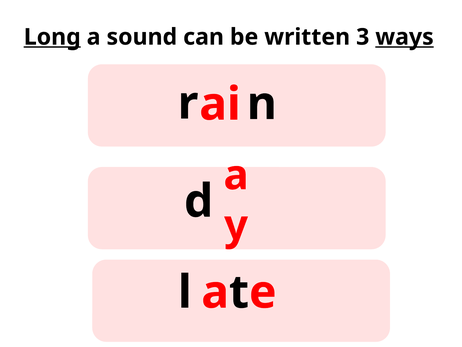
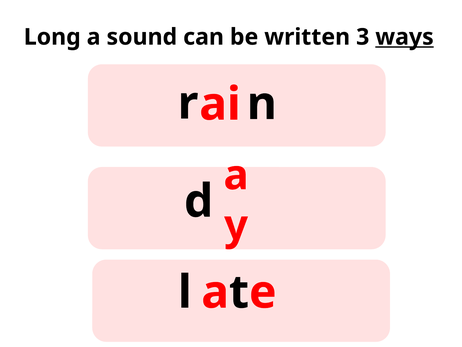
Long underline: present -> none
